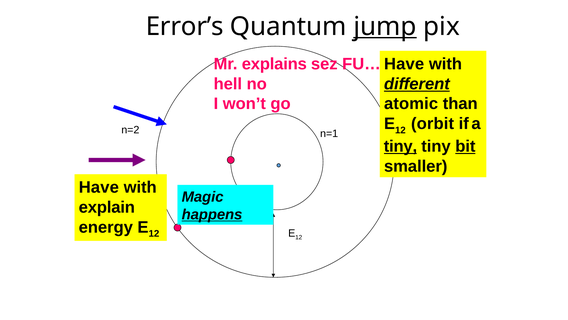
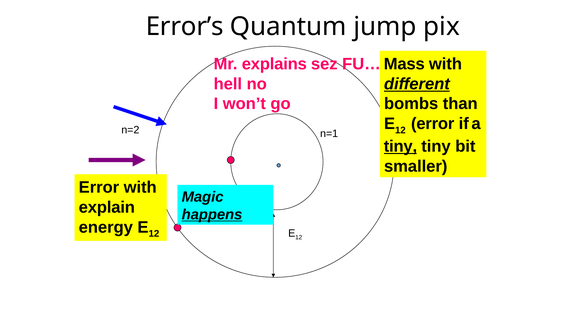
jump underline: present -> none
Have at (404, 64): Have -> Mass
atomic: atomic -> bombs
orbit at (433, 124): orbit -> error
bit underline: present -> none
Have at (99, 187): Have -> Error
